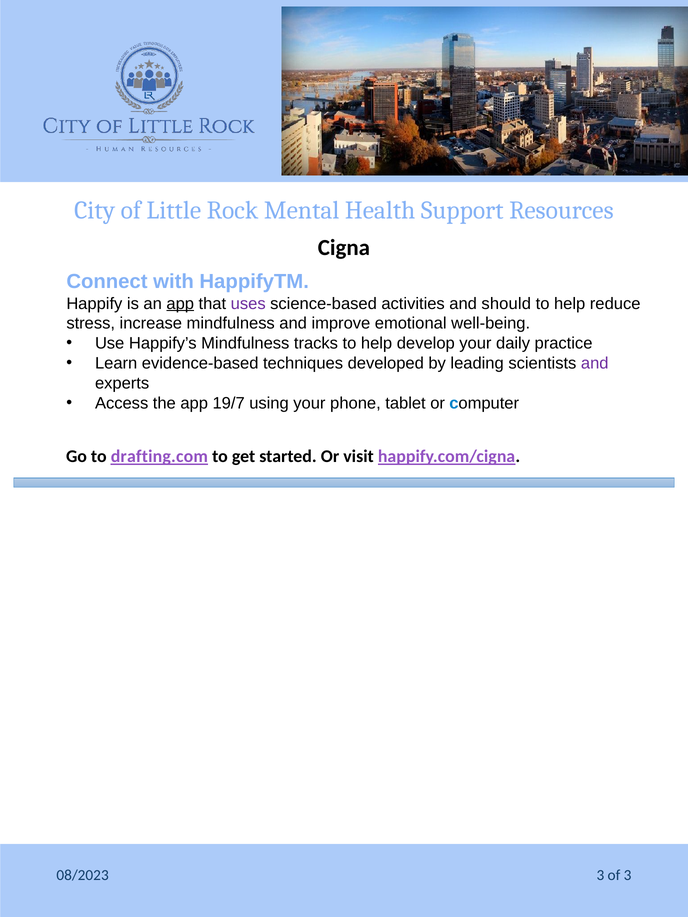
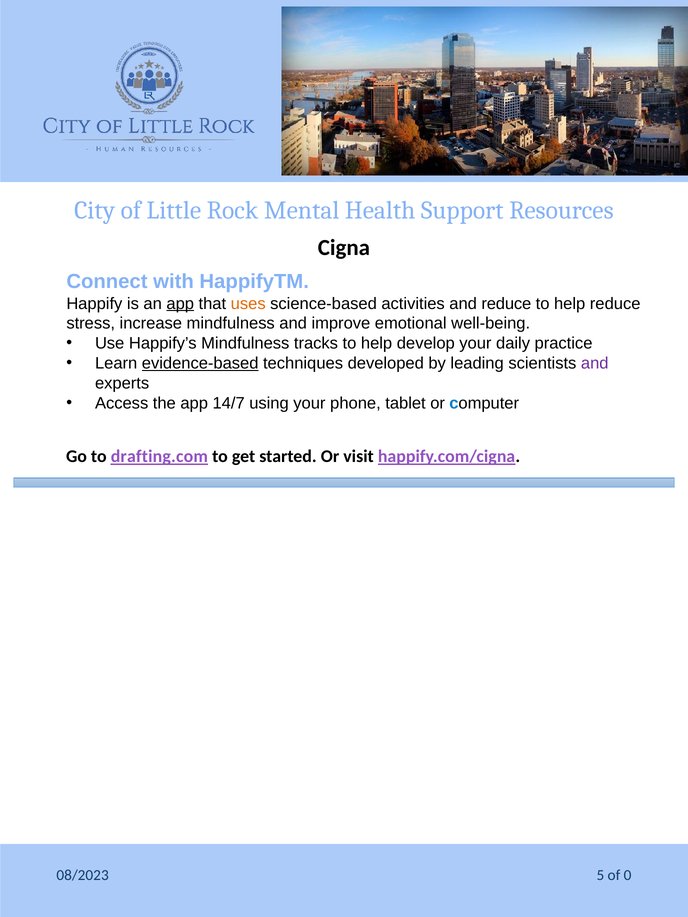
uses colour: purple -> orange
and should: should -> reduce
evidence-based underline: none -> present
19/7: 19/7 -> 14/7
08/2023 3: 3 -> 5
of 3: 3 -> 0
